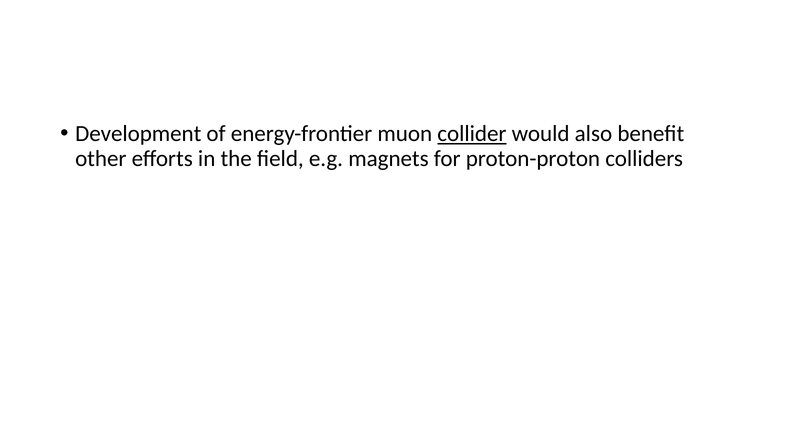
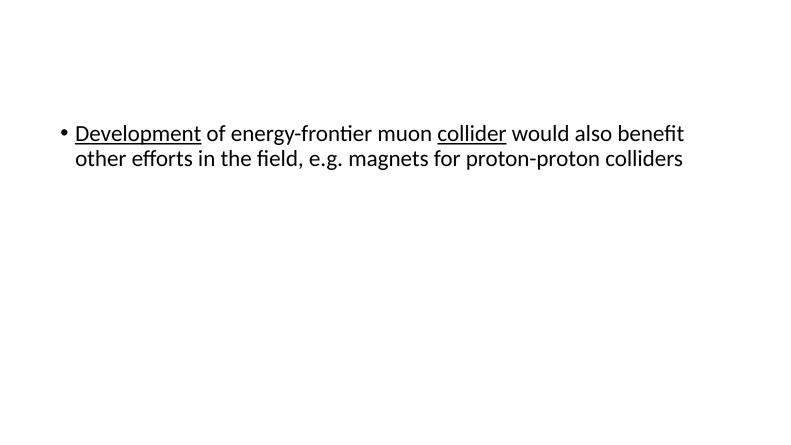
Development underline: none -> present
